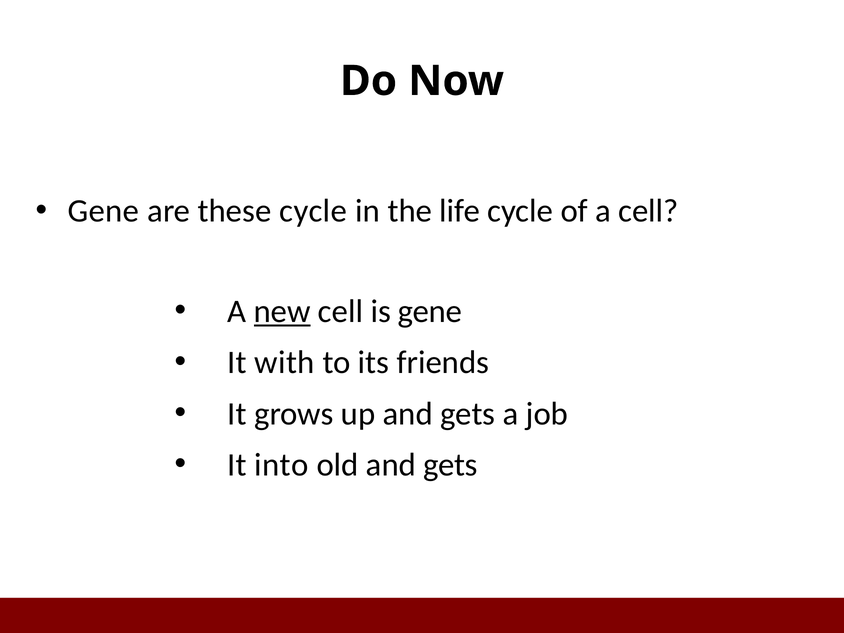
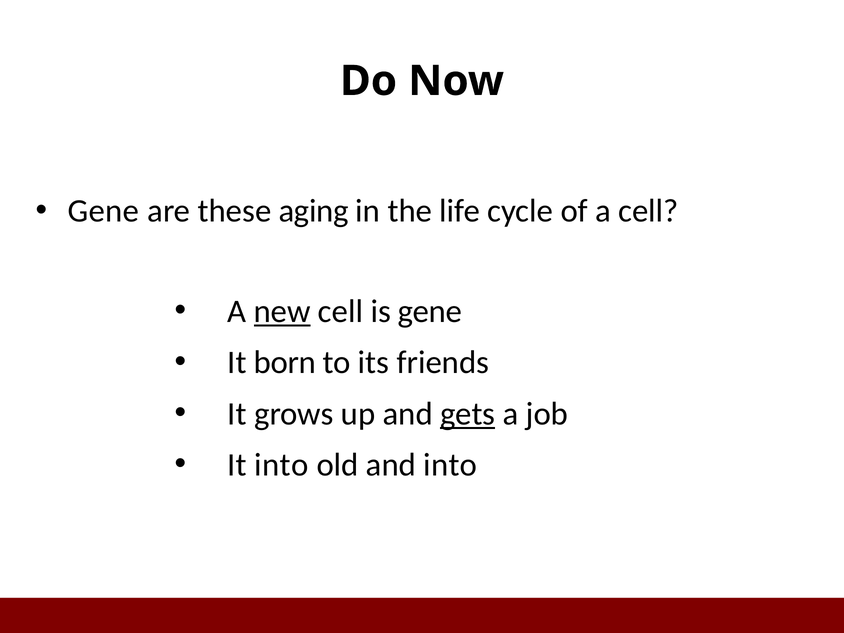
these cycle: cycle -> aging
with: with -> born
gets at (468, 414) underline: none -> present
old and gets: gets -> into
